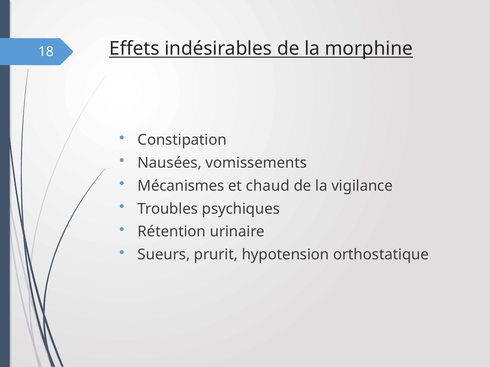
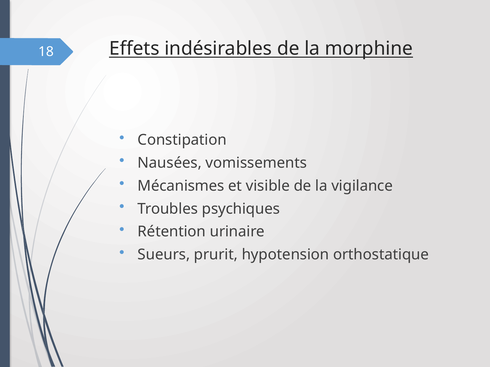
chaud: chaud -> visible
